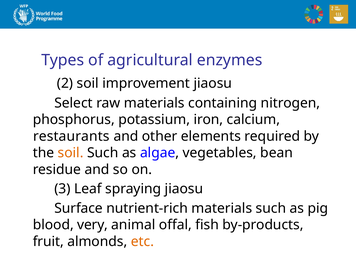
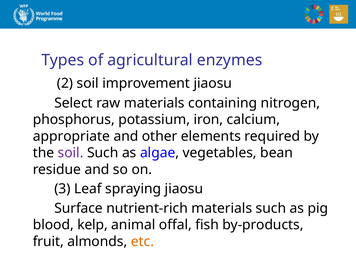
restaurants: restaurants -> appropriate
soil at (71, 153) colour: orange -> purple
very: very -> kelp
